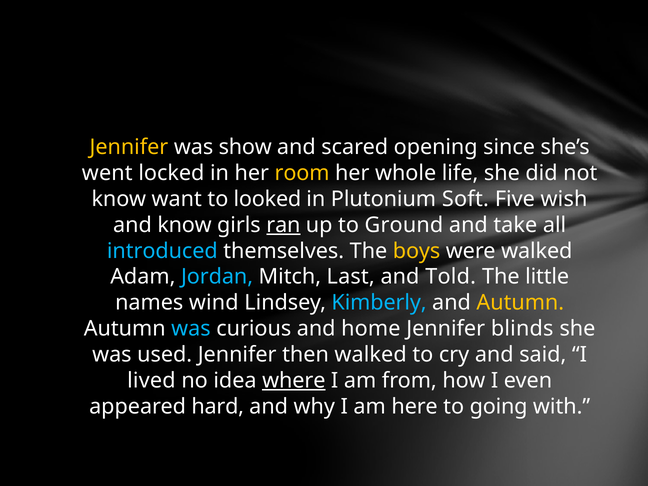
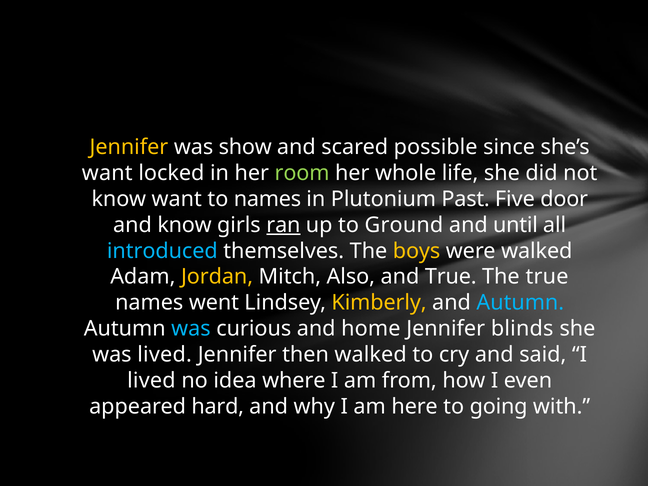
opening: opening -> possible
went at (107, 173): went -> want
room colour: yellow -> light green
to looked: looked -> names
Soft: Soft -> Past
wish: wish -> door
take: take -> until
Jordan colour: light blue -> yellow
Last: Last -> Also
and Told: Told -> True
The little: little -> true
wind: wind -> went
Kimberly colour: light blue -> yellow
Autumn at (520, 303) colour: yellow -> light blue
was used: used -> lived
where underline: present -> none
